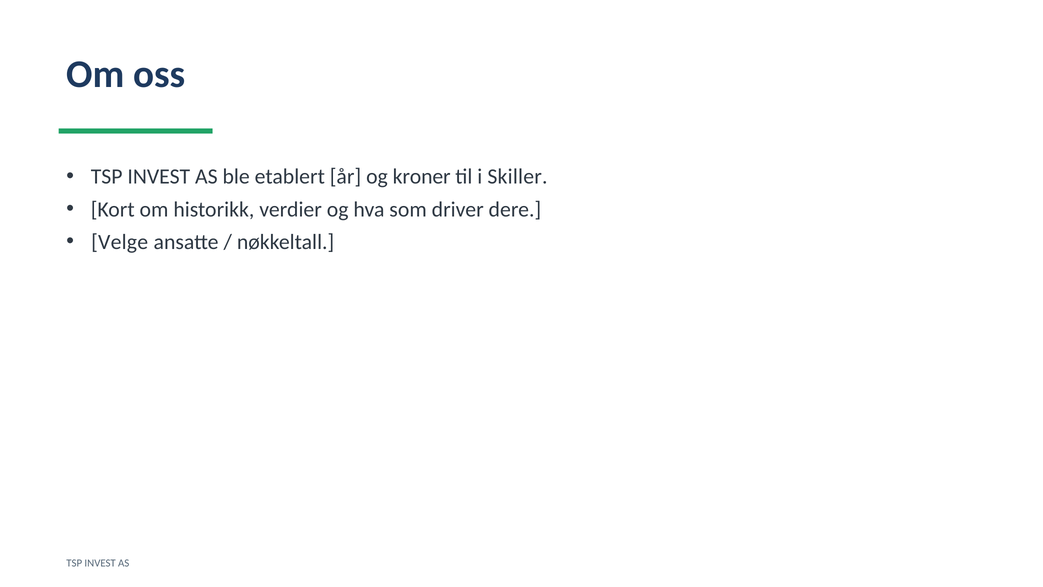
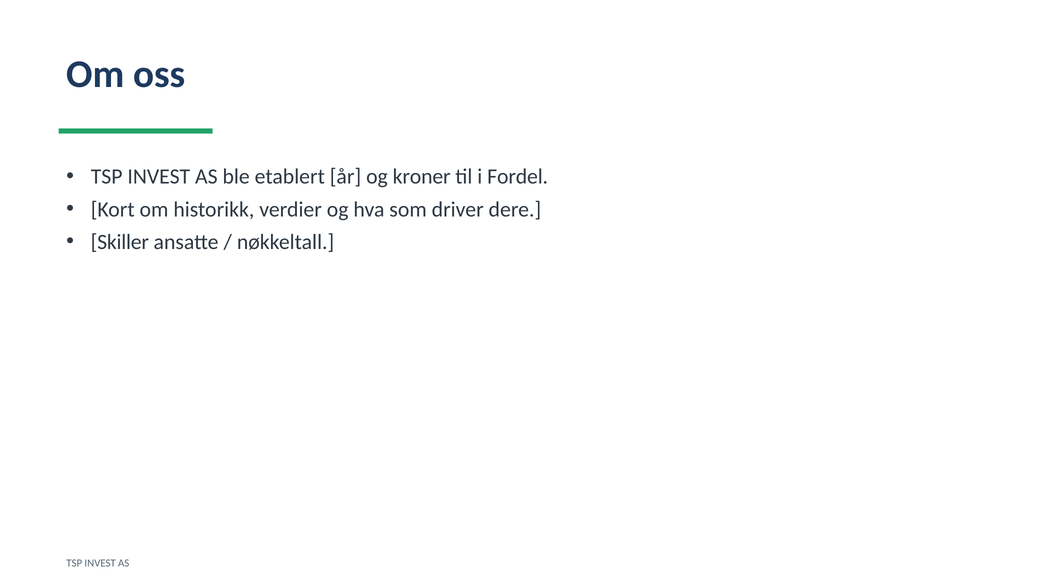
Skiller: Skiller -> Fordel
Velge: Velge -> Skiller
